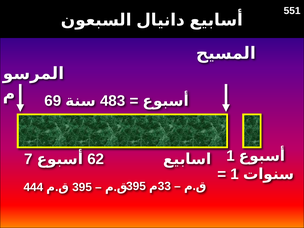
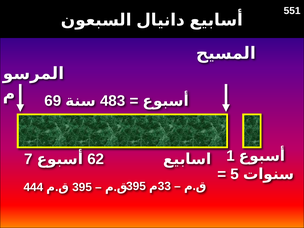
1 at (235, 174): 1 -> 5
